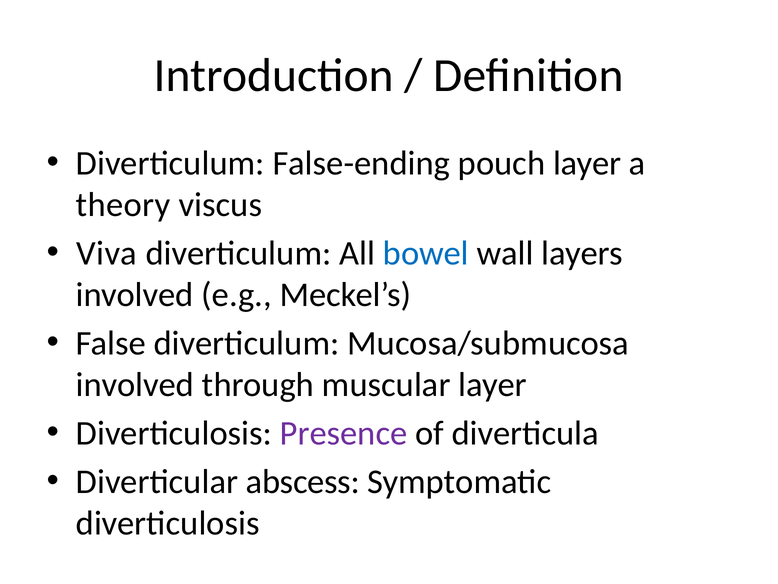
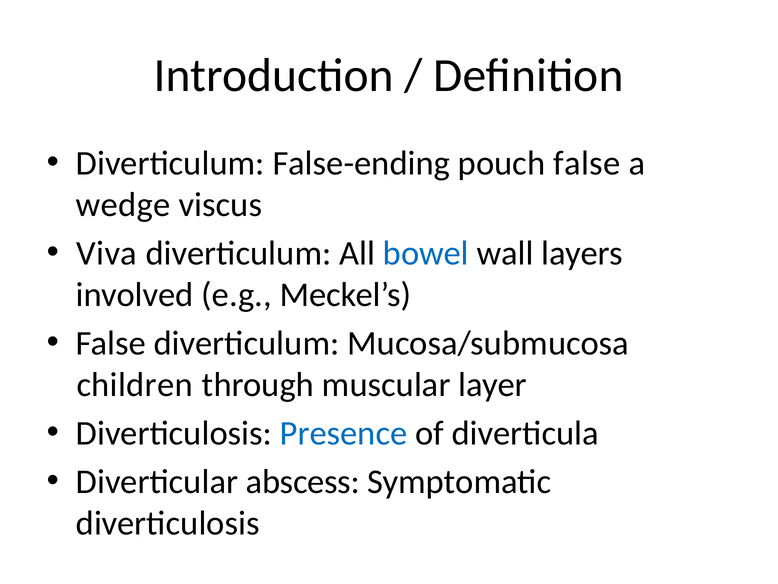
pouch layer: layer -> false
theory: theory -> wedge
involved at (135, 385): involved -> children
Presence colour: purple -> blue
